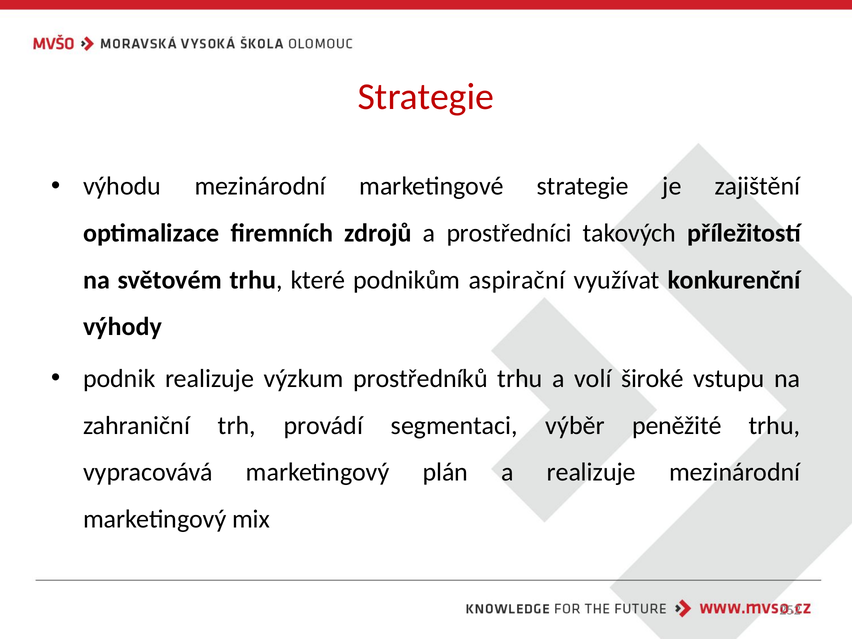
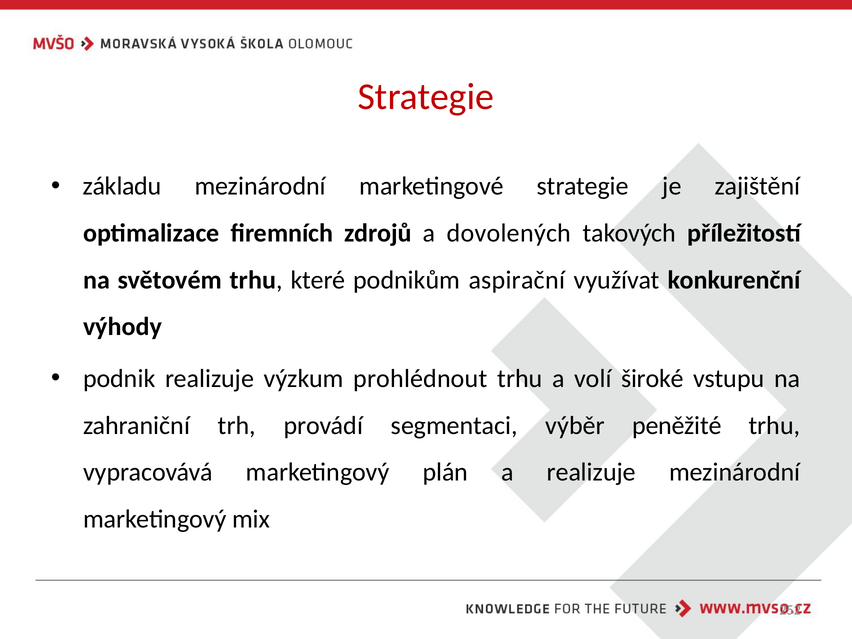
výhodu: výhodu -> základu
prostředníci: prostředníci -> dovolených
prostředníků: prostředníků -> prohlédnout
